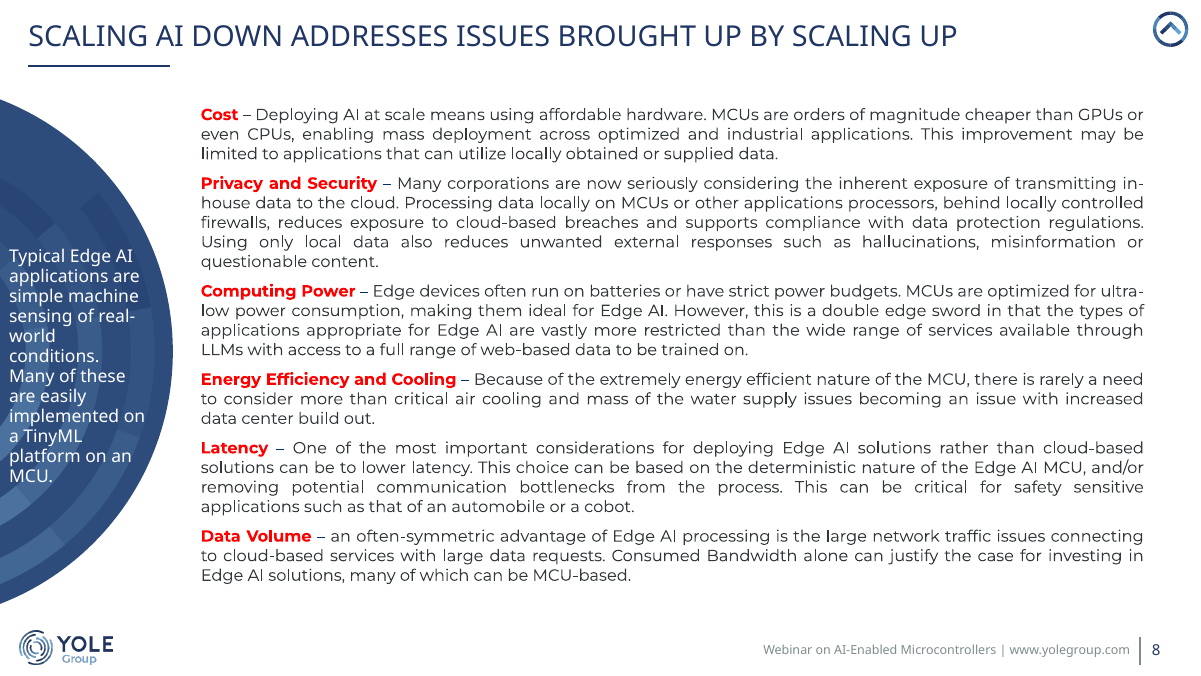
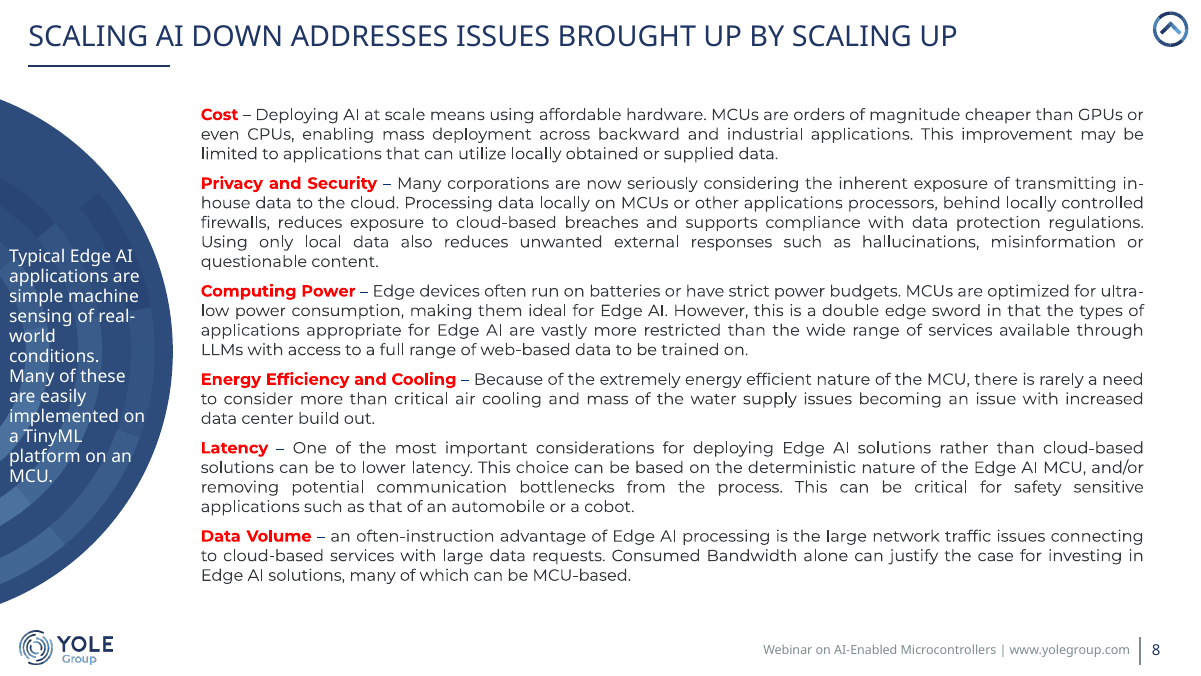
across optimized: optimized -> backward
often-symmetric: often-symmetric -> often-instruction
